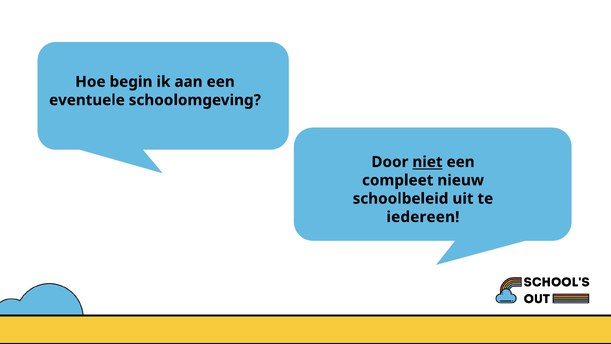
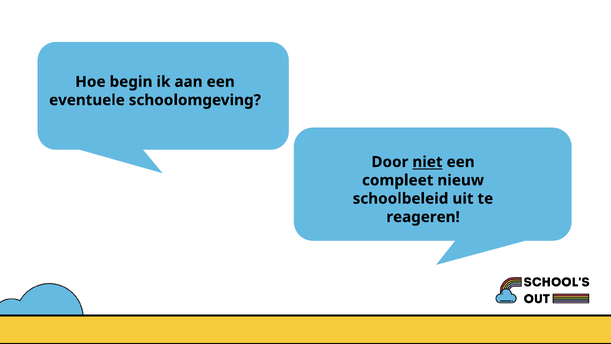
iedereen: iedereen -> reageren
